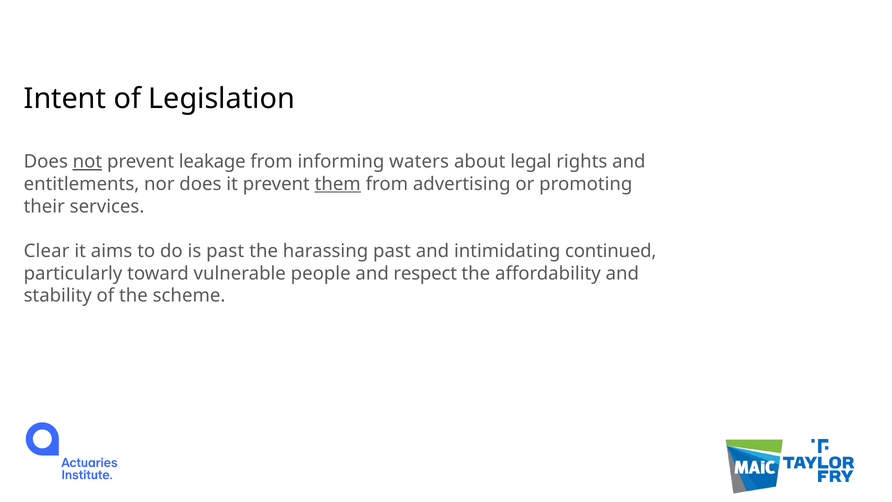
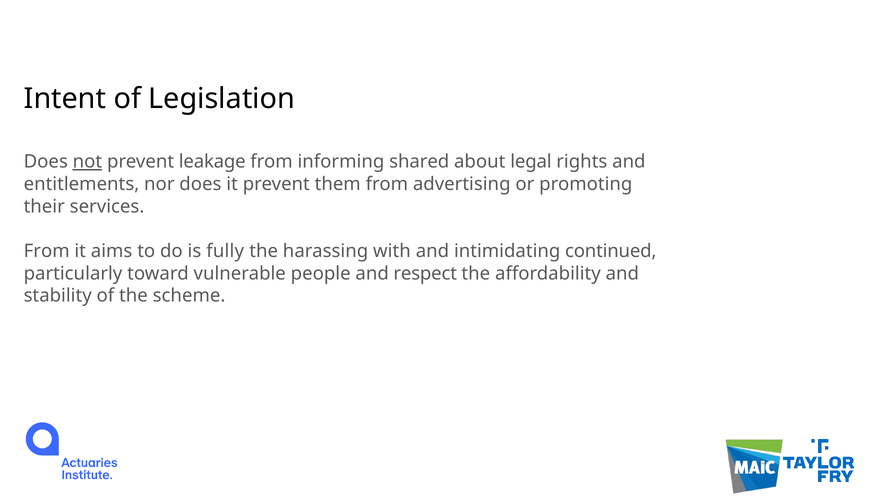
waters: waters -> shared
them underline: present -> none
Clear at (47, 251): Clear -> From
is past: past -> fully
harassing past: past -> with
